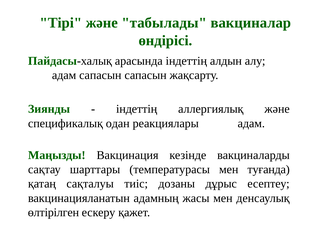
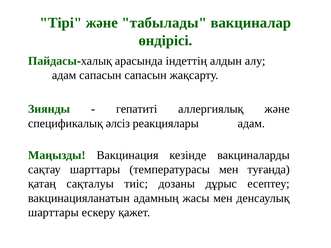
індеттің at (137, 109): індеттің -> гепатиті
одан: одан -> әлсіз
өлтірілген at (53, 213): өлтірілген -> шарттары
